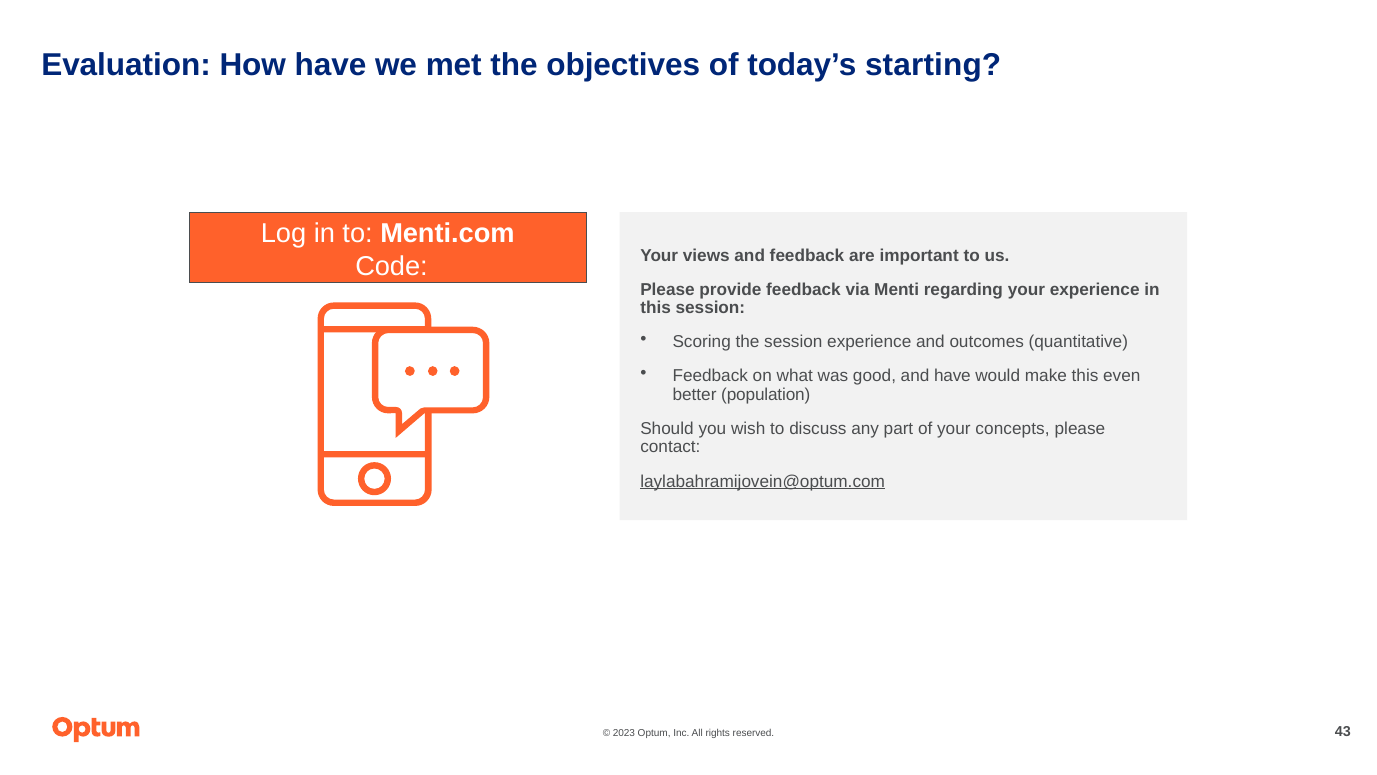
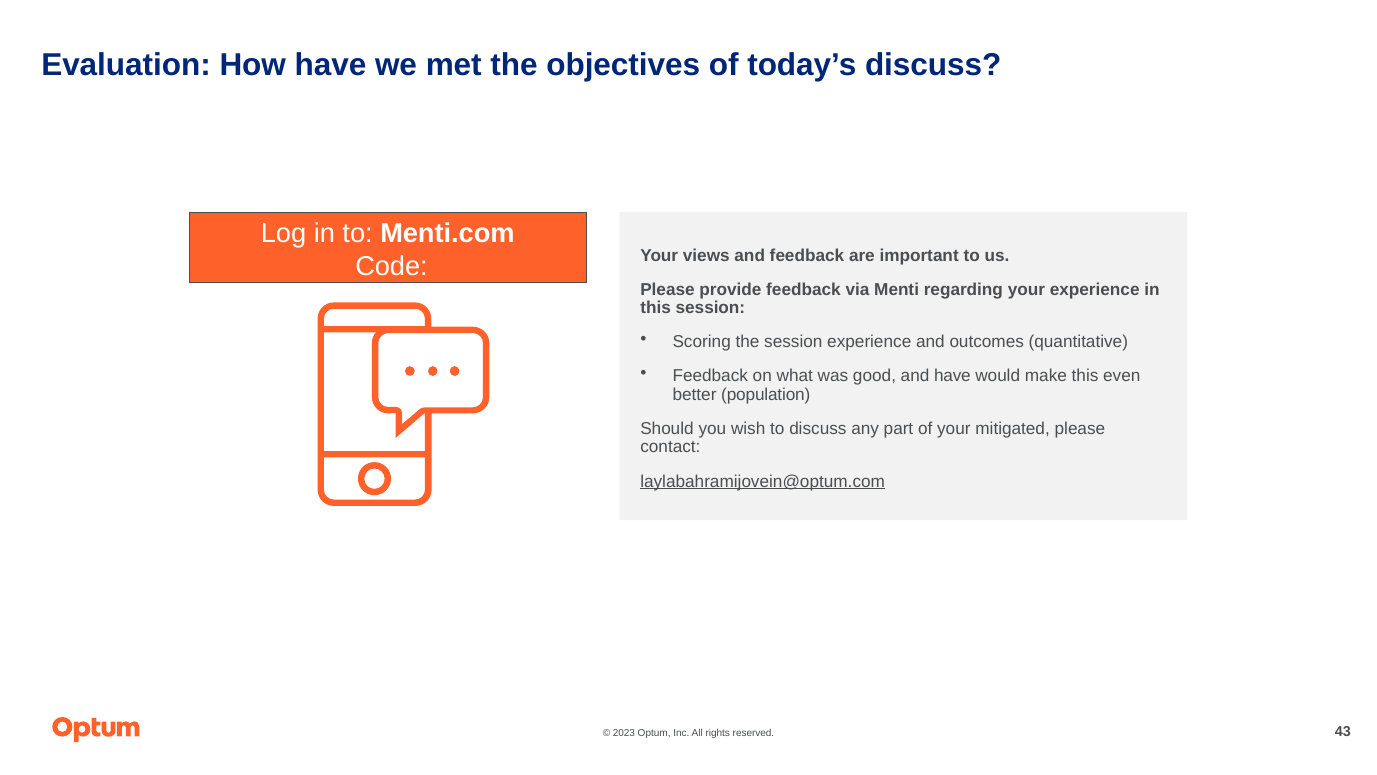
today’s starting: starting -> discuss
concepts: concepts -> mitigated
